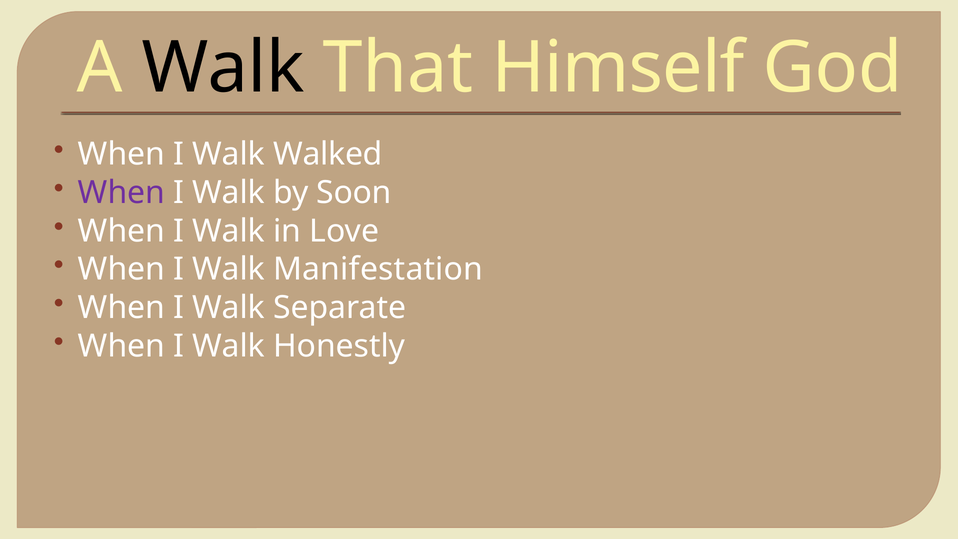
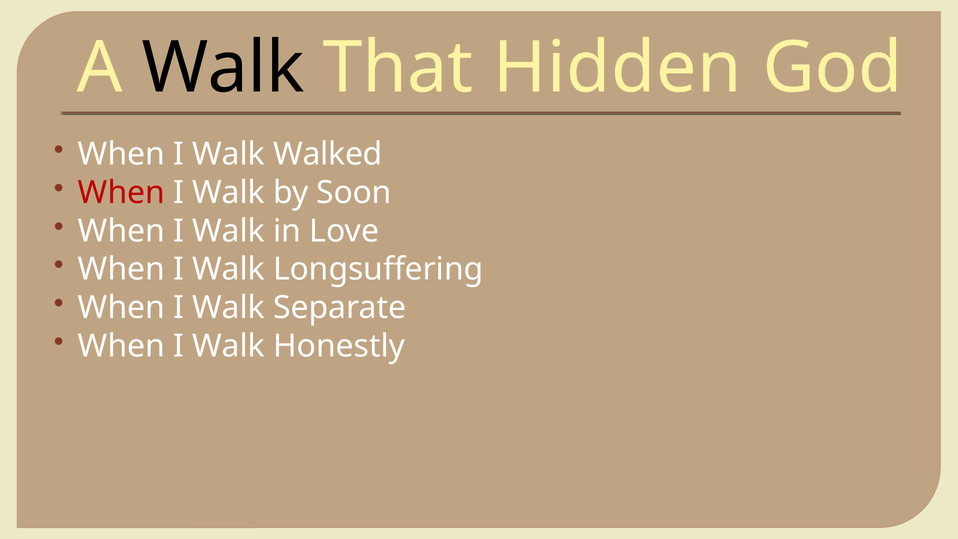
Himself: Himself -> Hidden
When at (121, 193) colour: purple -> red
Manifestation: Manifestation -> Longsuffering
